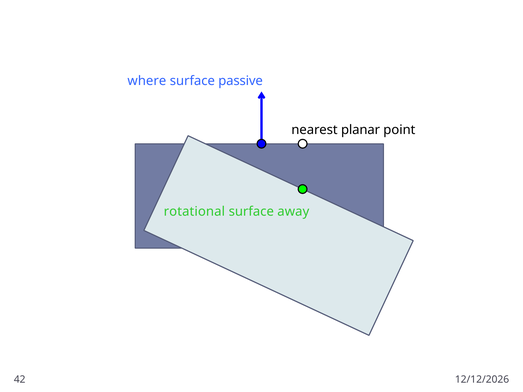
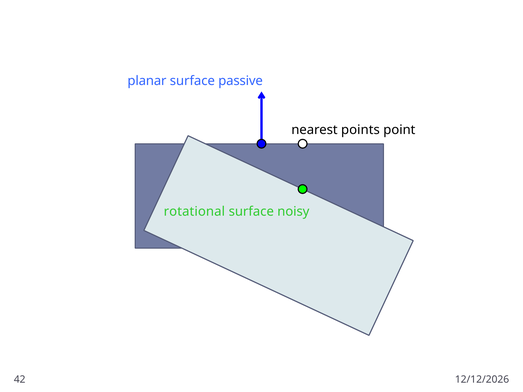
where: where -> planar
planar: planar -> points
away: away -> noisy
